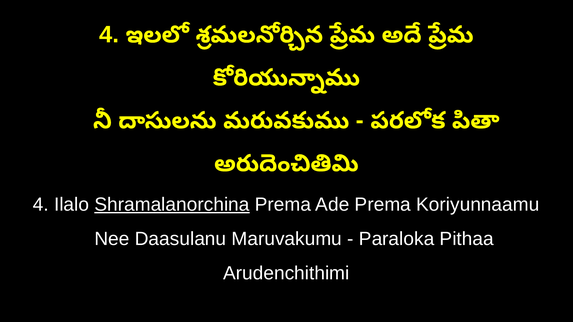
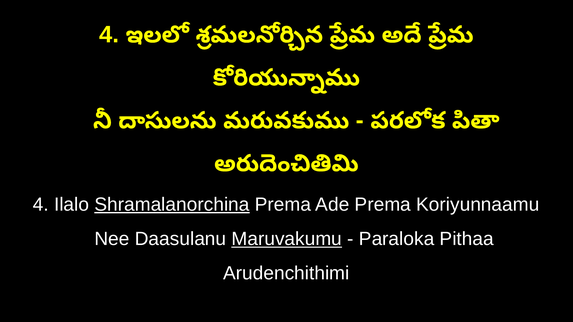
Maruvakumu underline: none -> present
